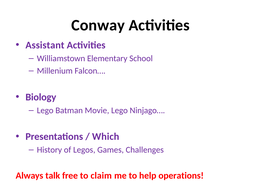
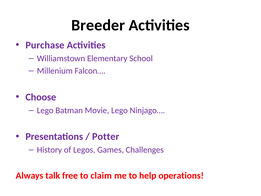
Conway: Conway -> Breeder
Assistant: Assistant -> Purchase
Biology: Biology -> Choose
Which: Which -> Potter
